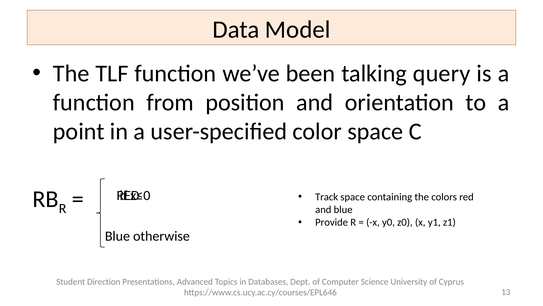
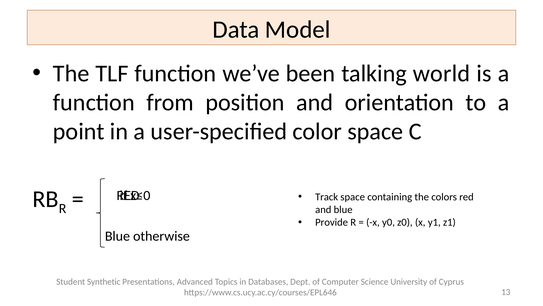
query: query -> world
Direction: Direction -> Synthetic
